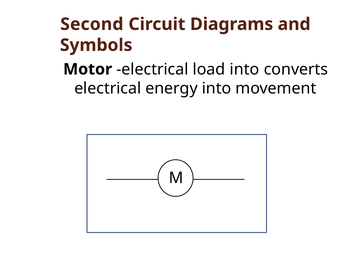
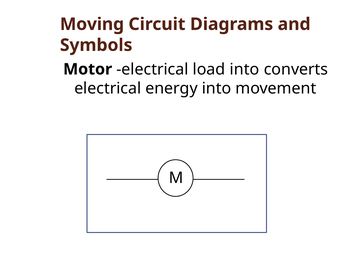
Second: Second -> Moving
